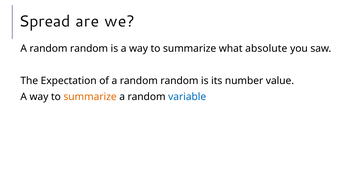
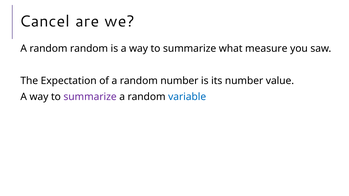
Spread: Spread -> Cancel
absolute: absolute -> measure
of a random random: random -> number
summarize at (90, 97) colour: orange -> purple
